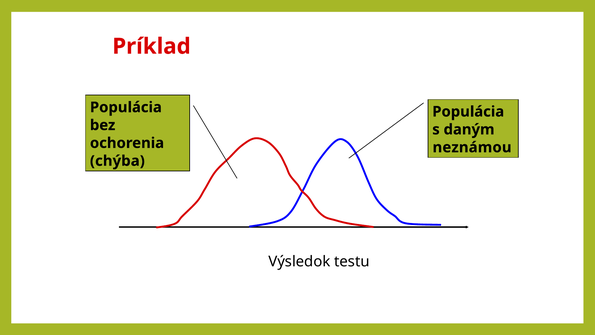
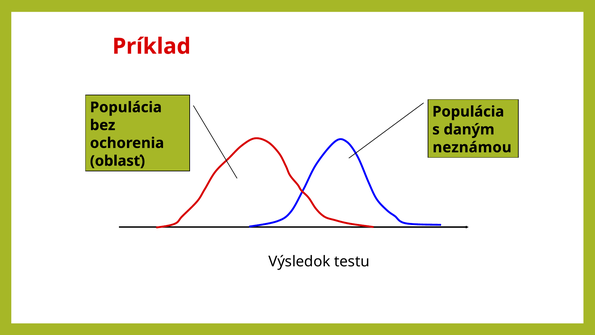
chýba: chýba -> oblasť
